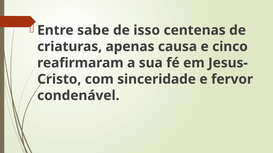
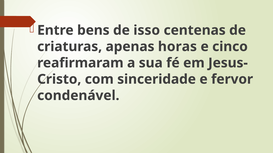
sabe: sabe -> bens
causa: causa -> horas
